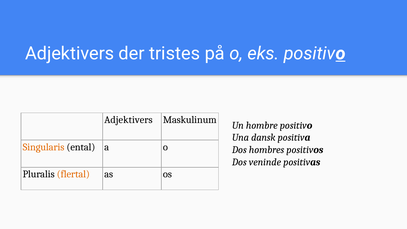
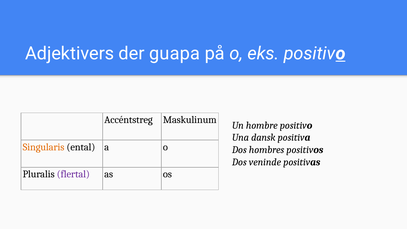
tristes: tristes -> guapa
Adjektivers at (128, 120): Adjektivers -> Accéntstreg
flertal colour: orange -> purple
